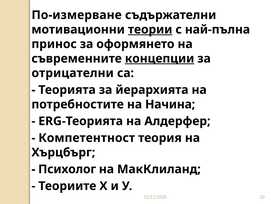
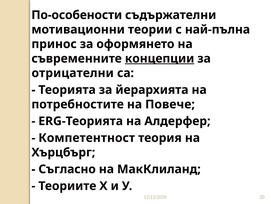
По-измерване: По-измерване -> По-особености
теории underline: present -> none
Начина: Начина -> Повече
Психолог: Психолог -> Съгласно
